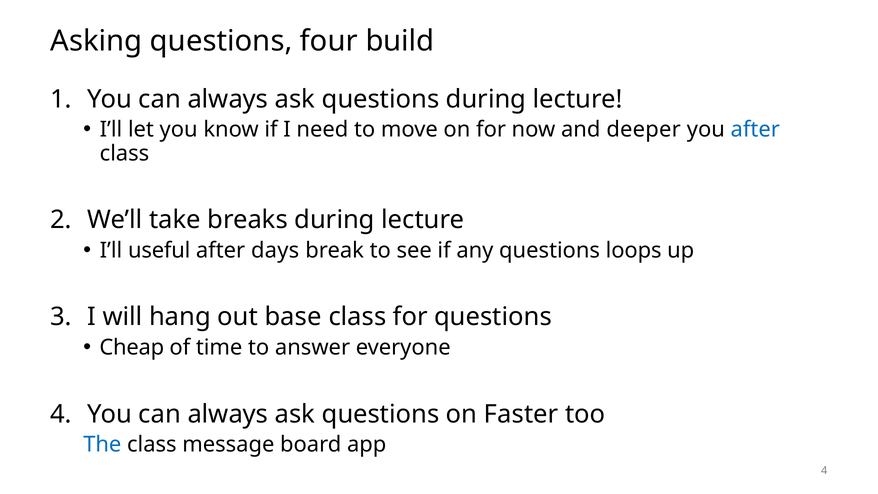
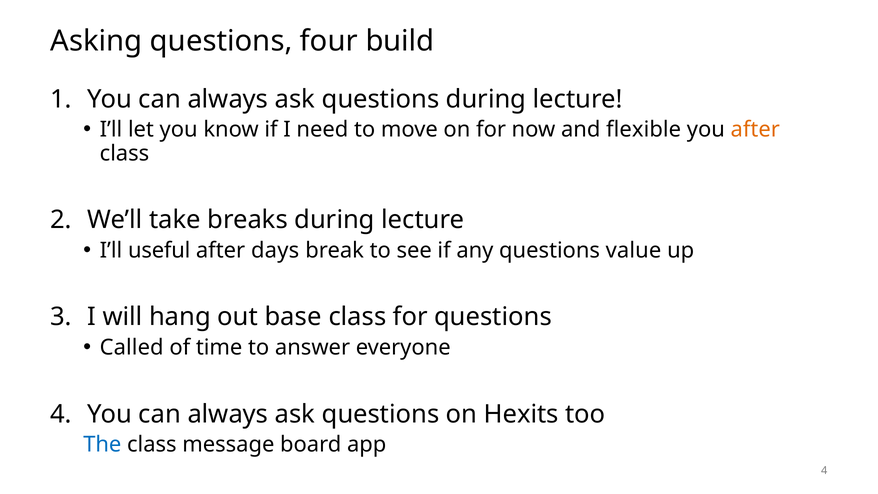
deeper: deeper -> flexible
after at (755, 130) colour: blue -> orange
loops: loops -> value
Cheap: Cheap -> Called
Faster: Faster -> Hexits
